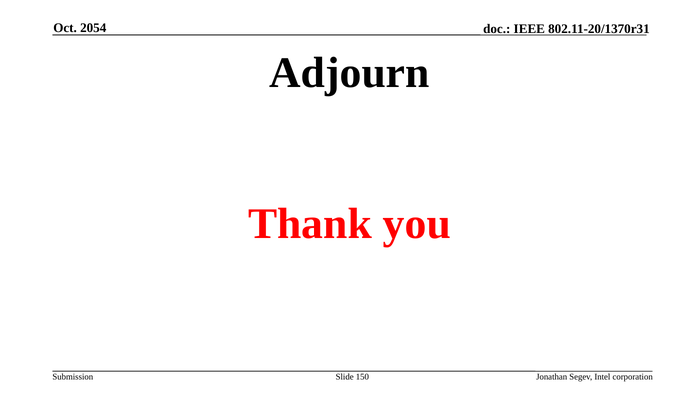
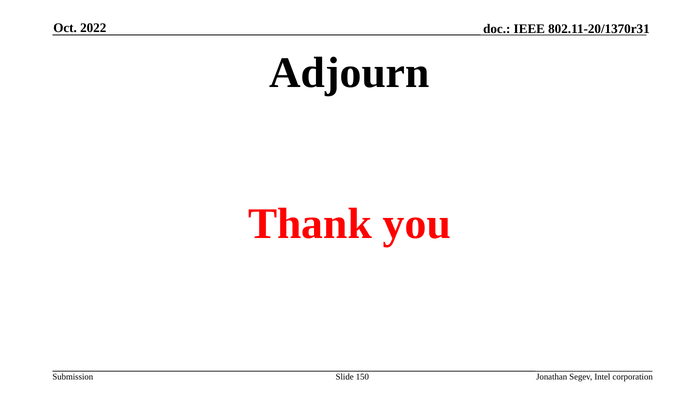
2054: 2054 -> 2022
